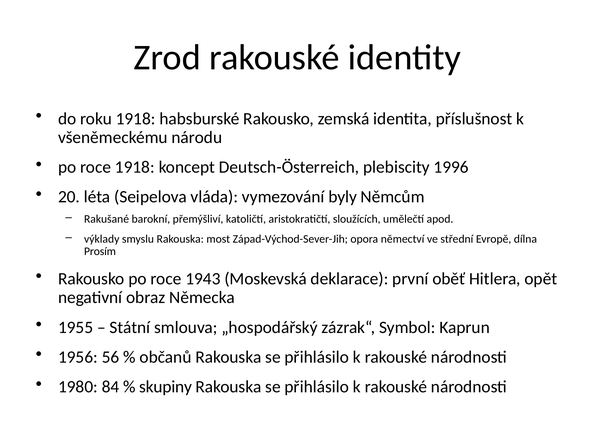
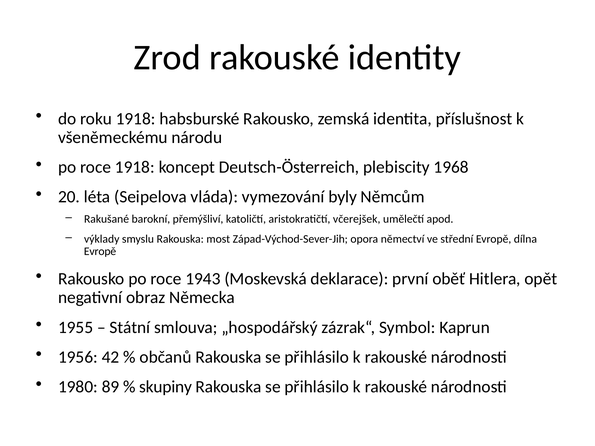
1996: 1996 -> 1968
sloužících: sloužících -> včerejšek
Prosím at (100, 252): Prosím -> Evropě
56: 56 -> 42
84: 84 -> 89
